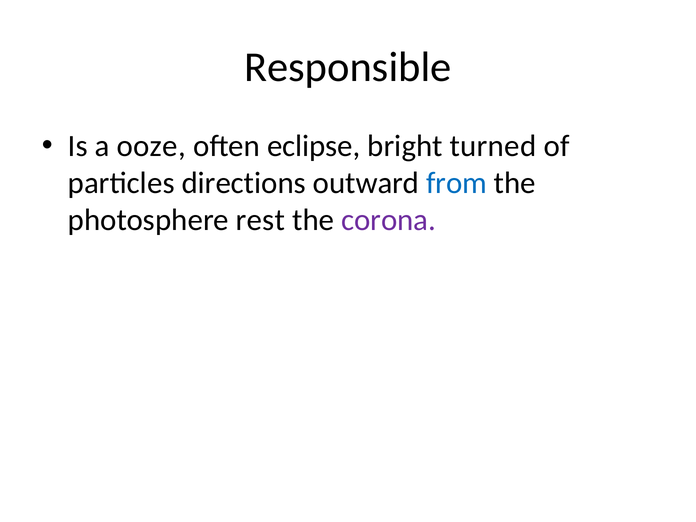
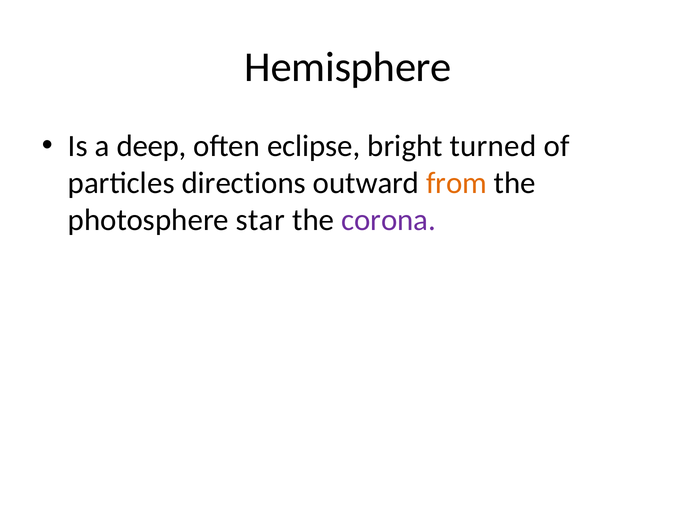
Responsible: Responsible -> Hemisphere
ooze: ooze -> deep
from colour: blue -> orange
rest: rest -> star
